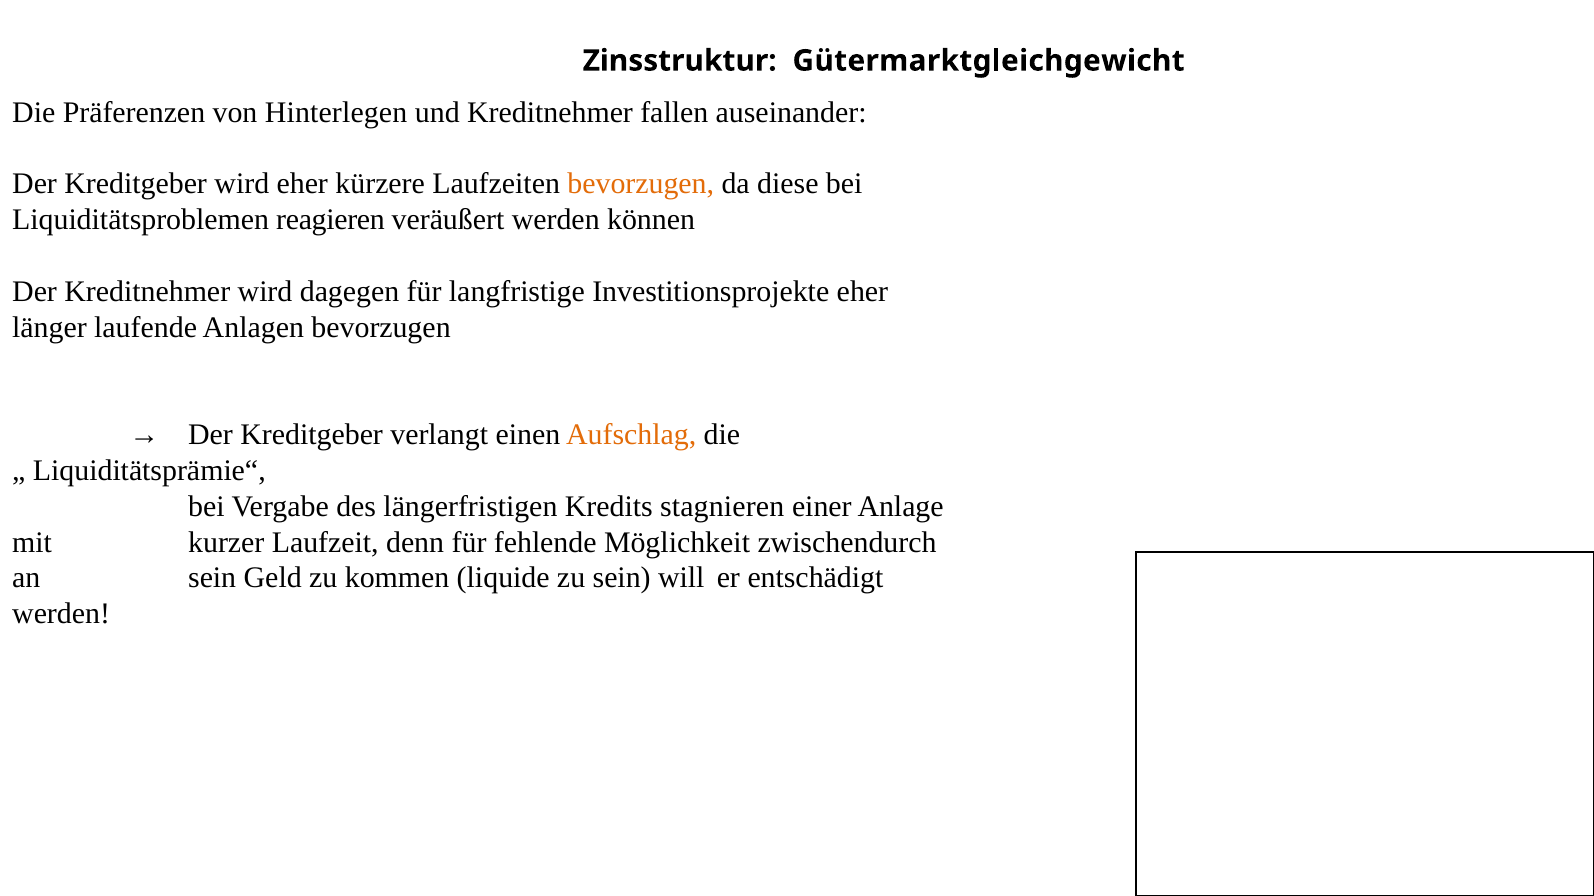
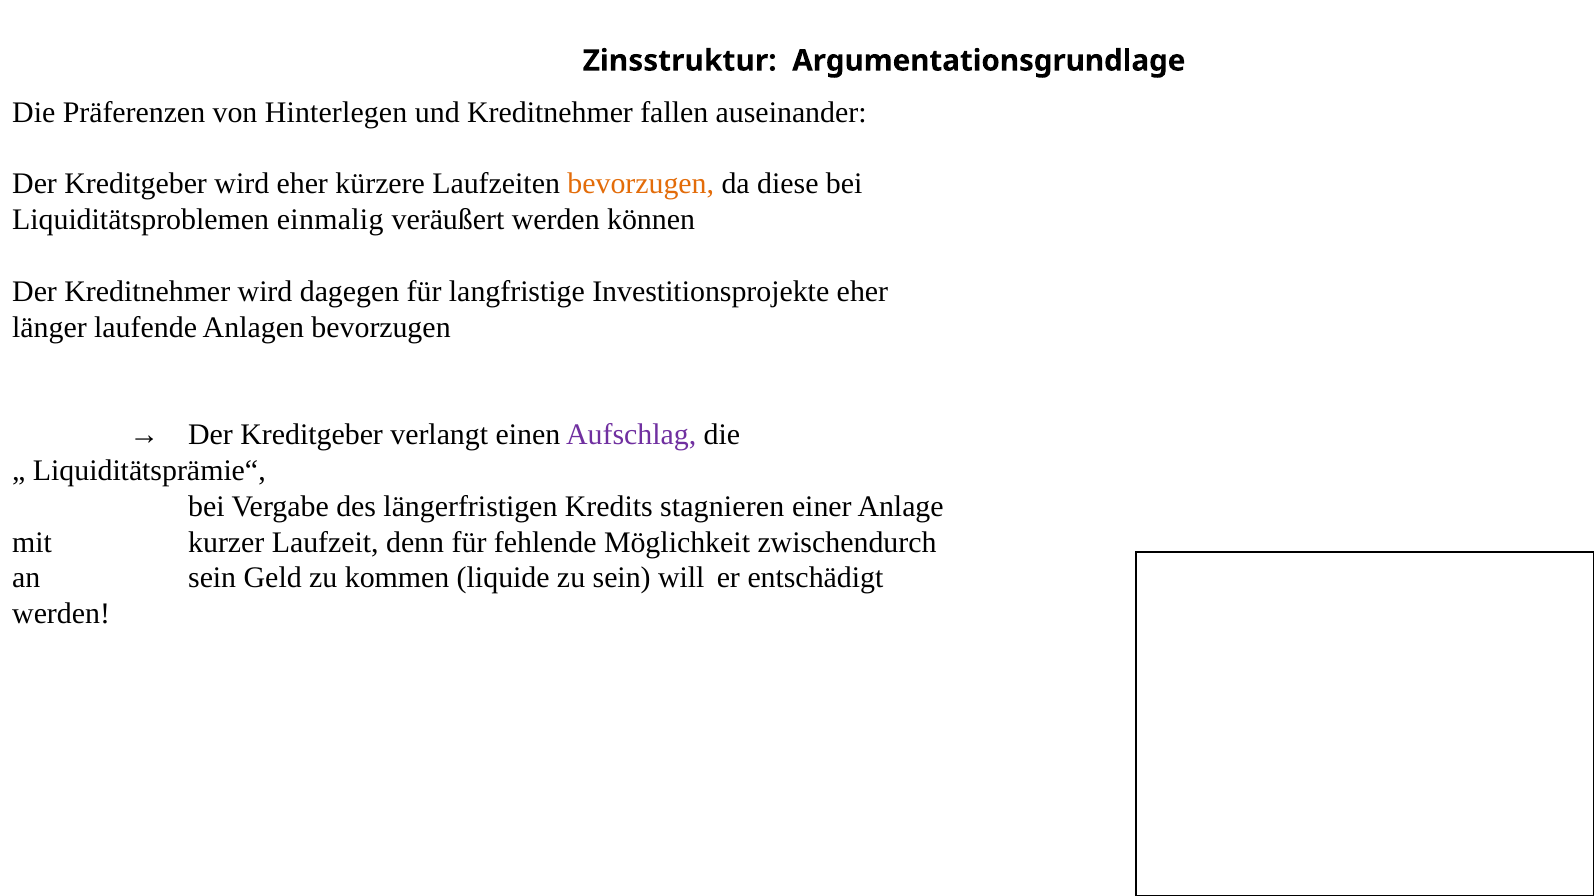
Gütermarktgleichgewicht: Gütermarktgleichgewicht -> Argumentationsgrundlage
reagieren: reagieren -> einmalig
Aufschlag colour: orange -> purple
